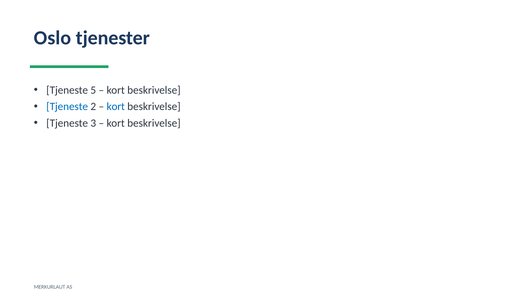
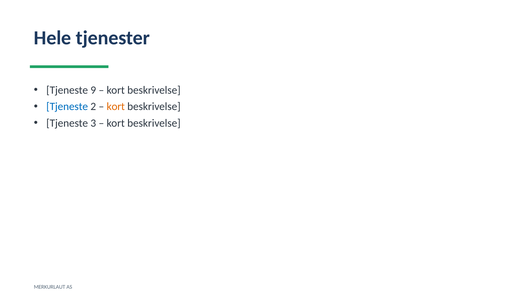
Oslo: Oslo -> Hele
5: 5 -> 9
kort at (116, 107) colour: blue -> orange
